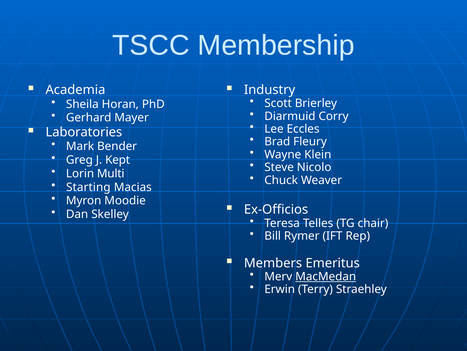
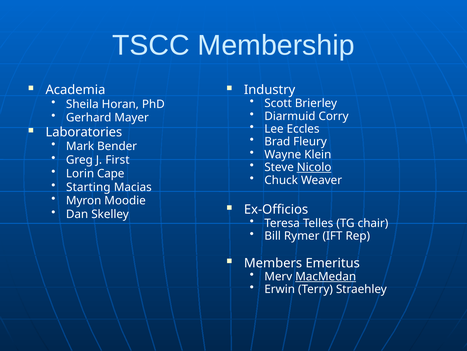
Kept: Kept -> First
Nicolo underline: none -> present
Multi: Multi -> Cape
